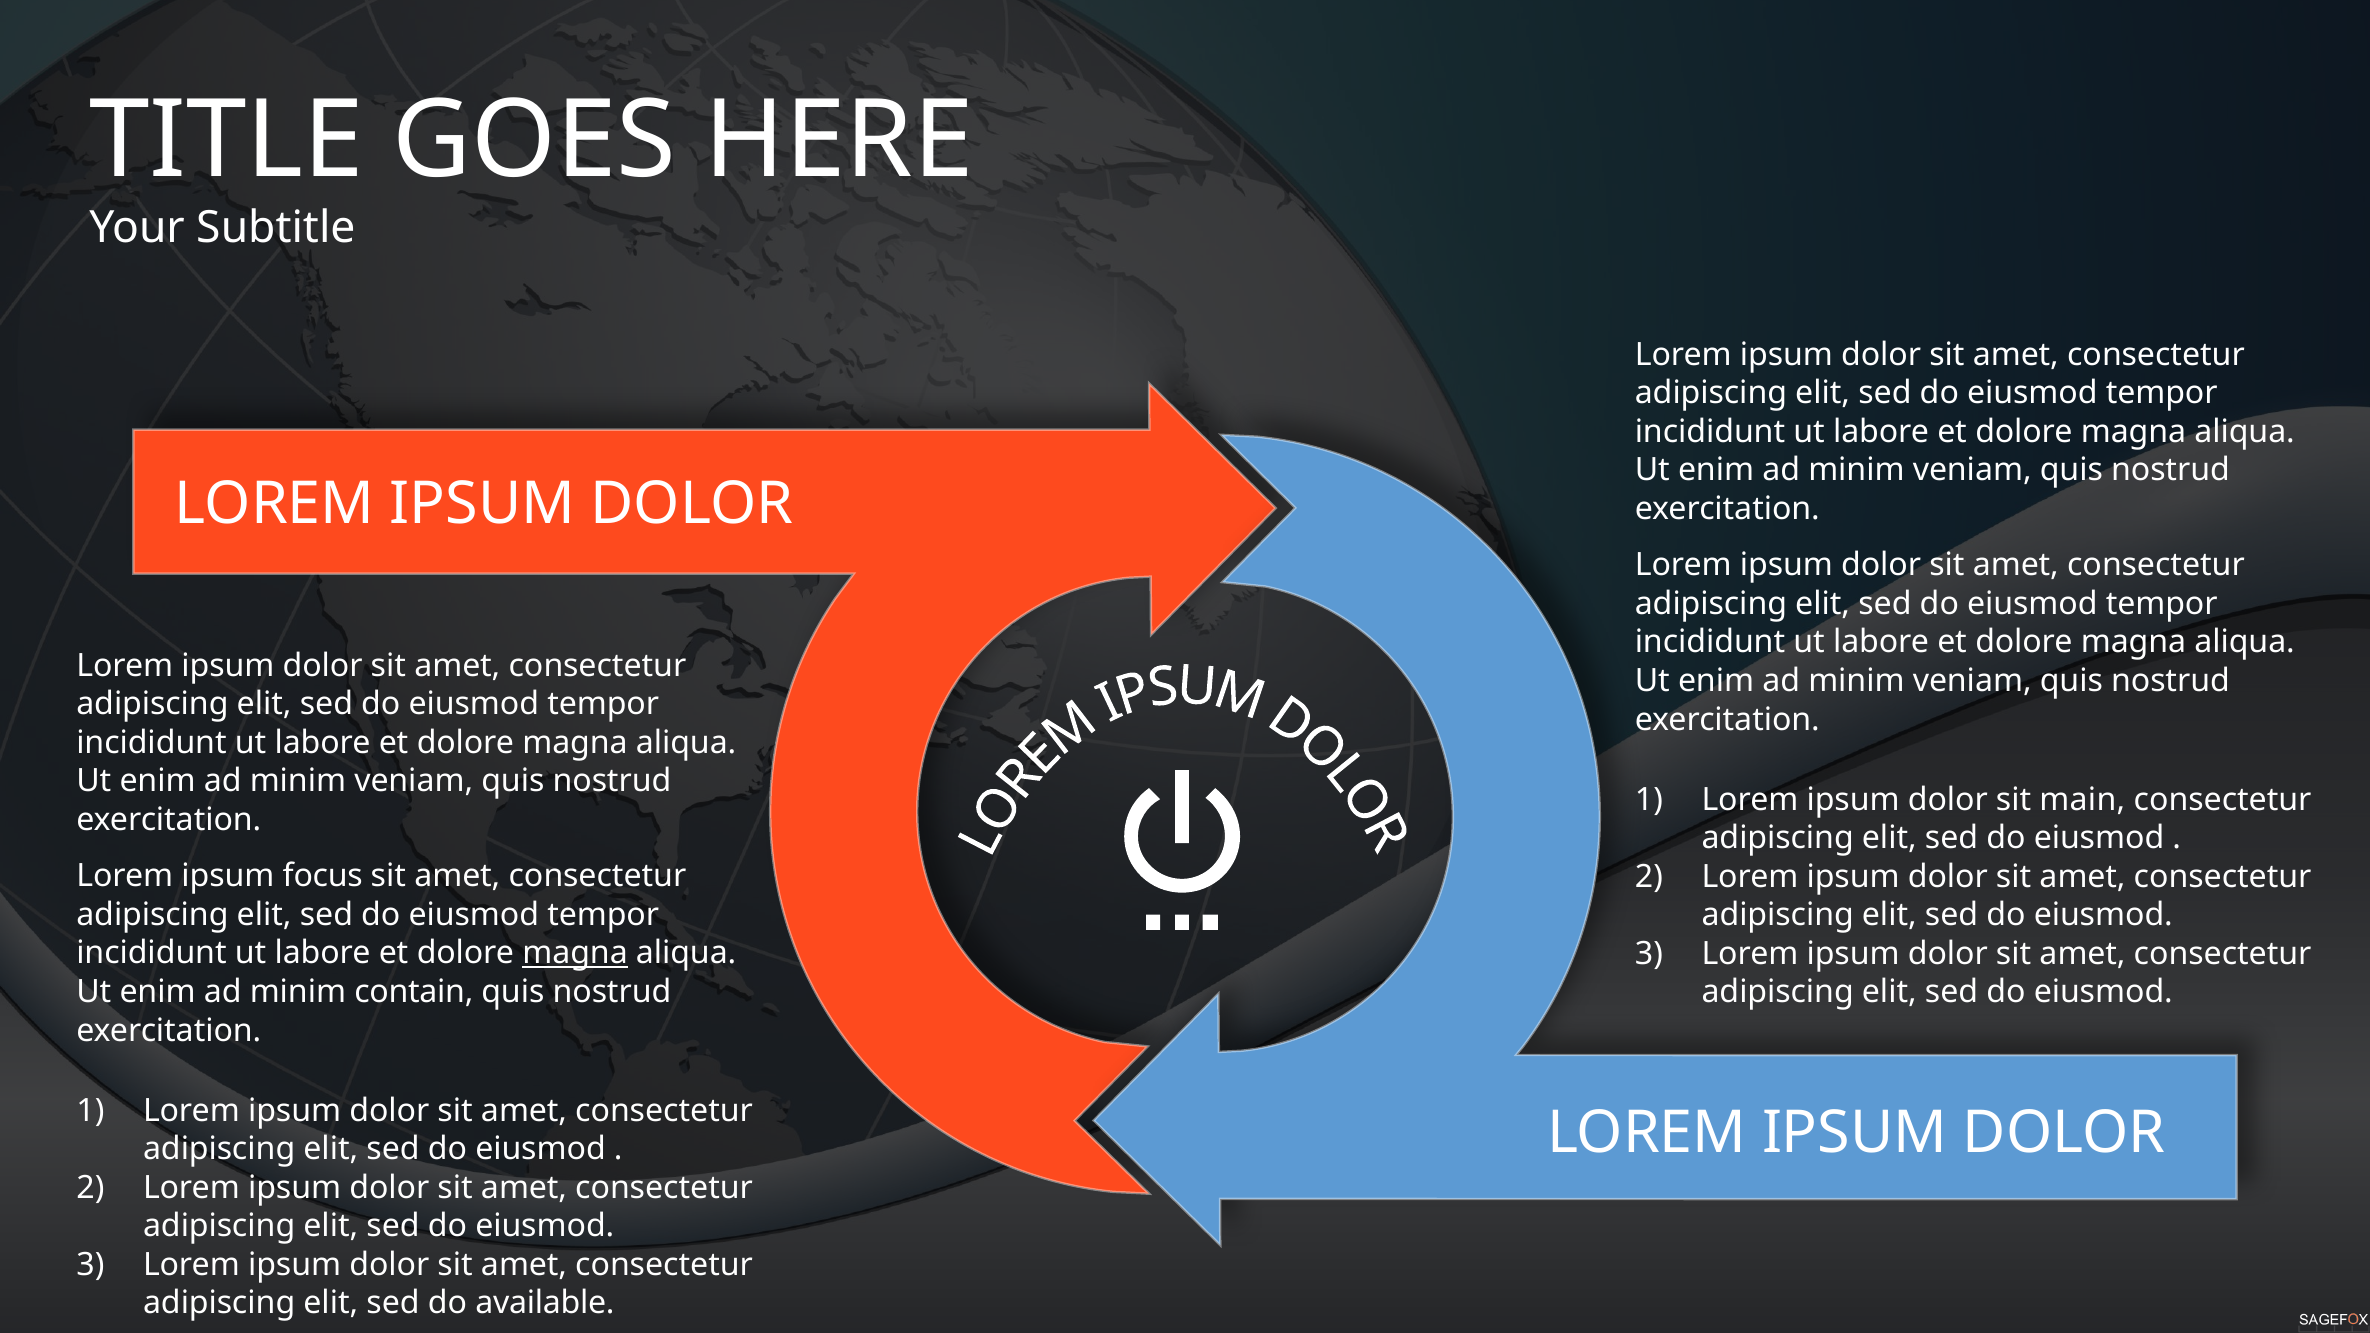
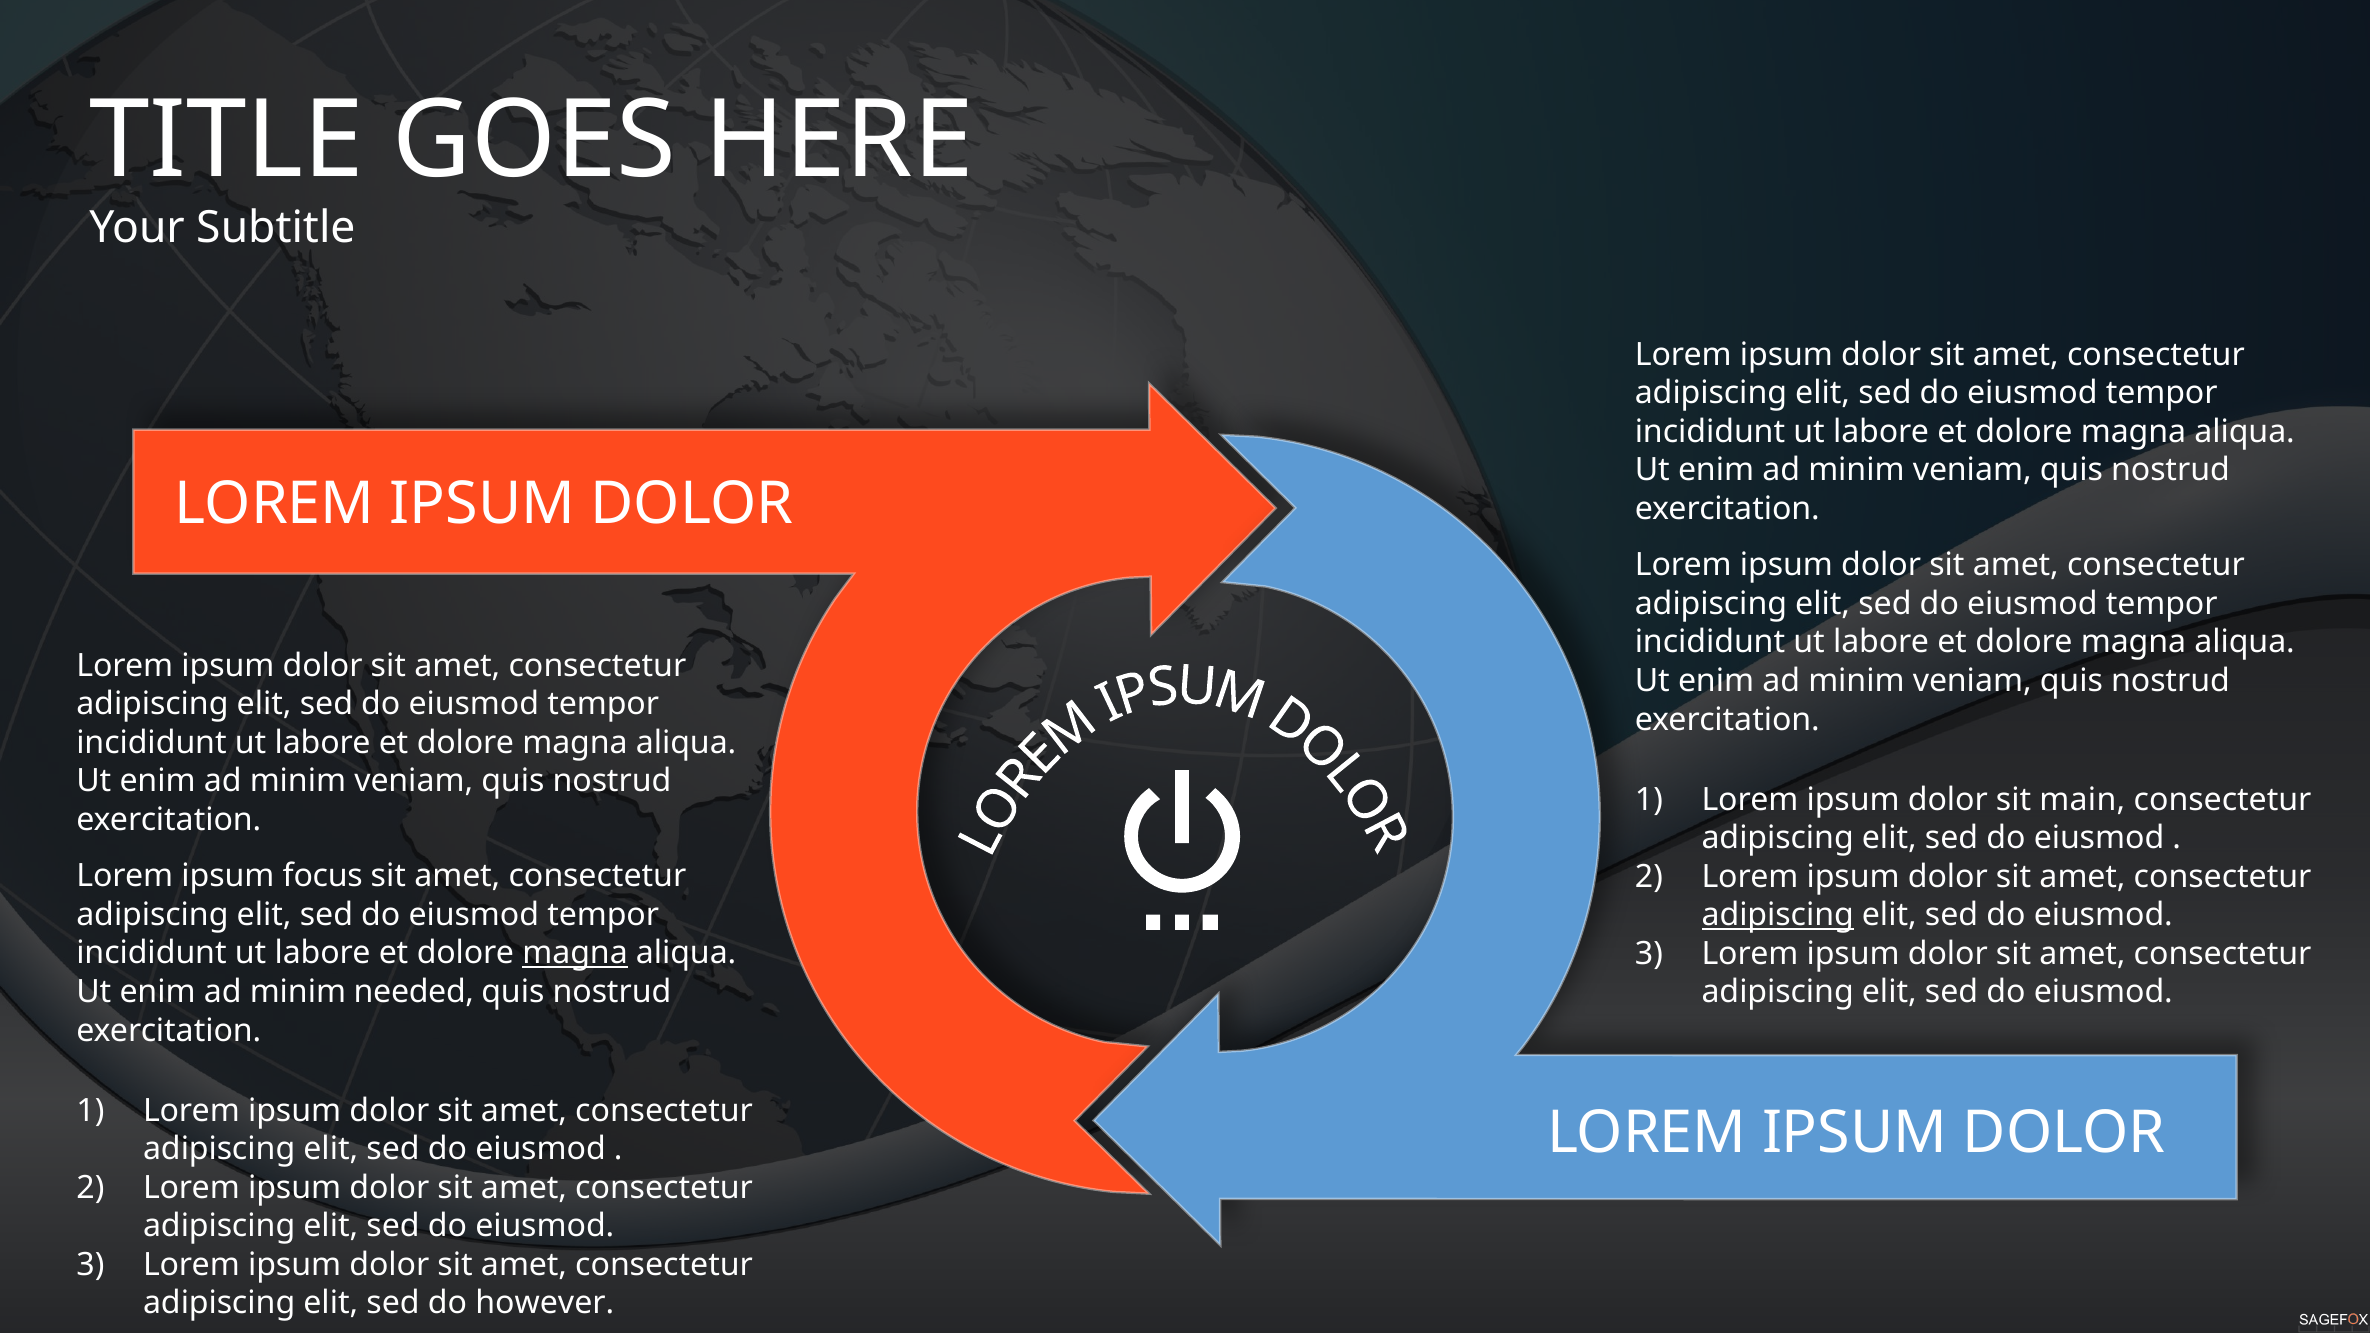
adipiscing at (1778, 915) underline: none -> present
contain: contain -> needed
available: available -> however
